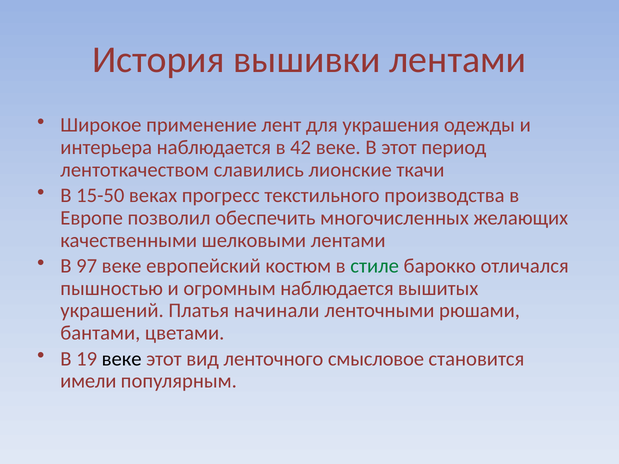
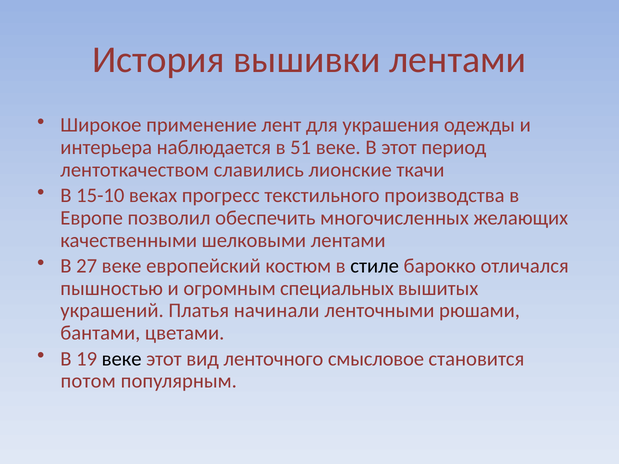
42: 42 -> 51
15-50: 15-50 -> 15-10
97: 97 -> 27
стиле colour: green -> black
огромным наблюдается: наблюдается -> специальных
имели: имели -> потом
